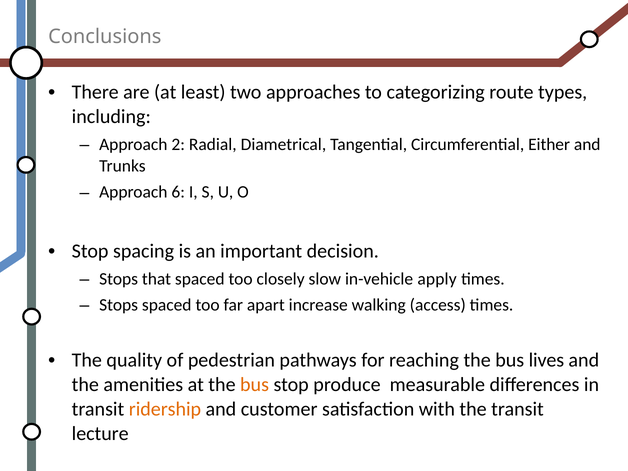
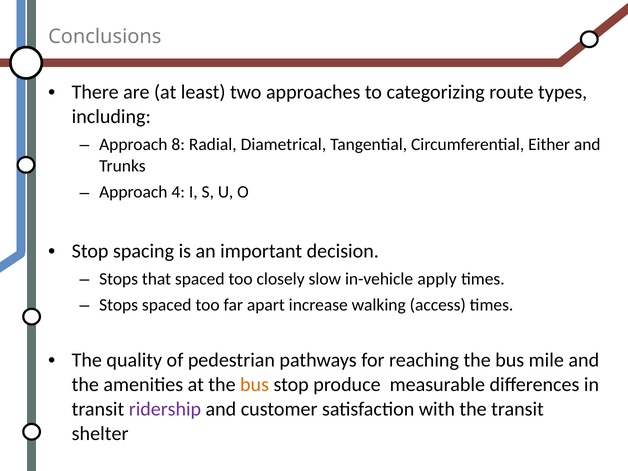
2: 2 -> 8
6: 6 -> 4
lives: lives -> mile
ridership colour: orange -> purple
lecture: lecture -> shelter
